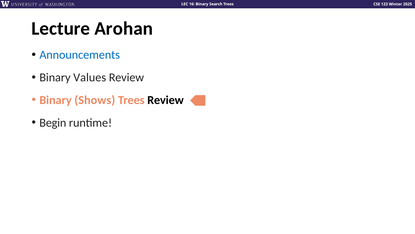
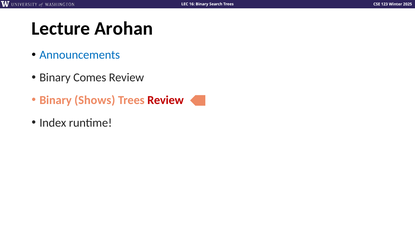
Values: Values -> Comes
Review at (165, 100) colour: black -> red
Begin: Begin -> Index
